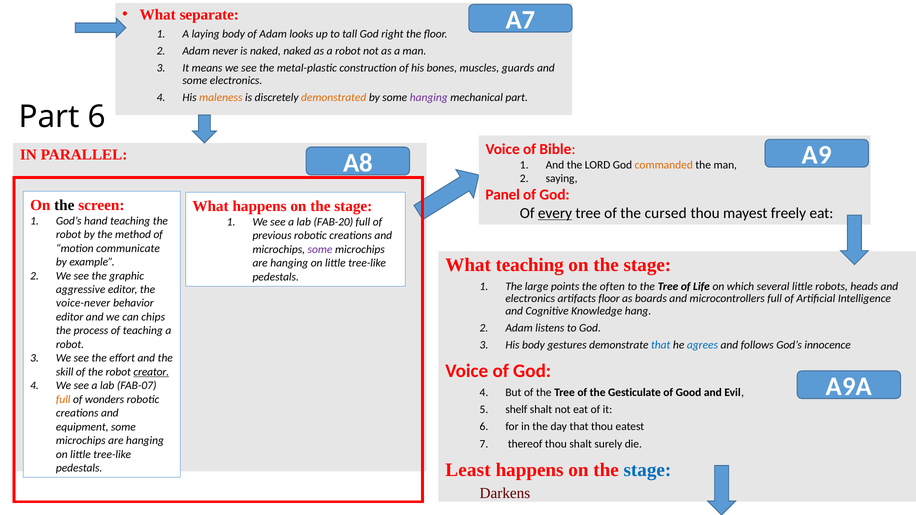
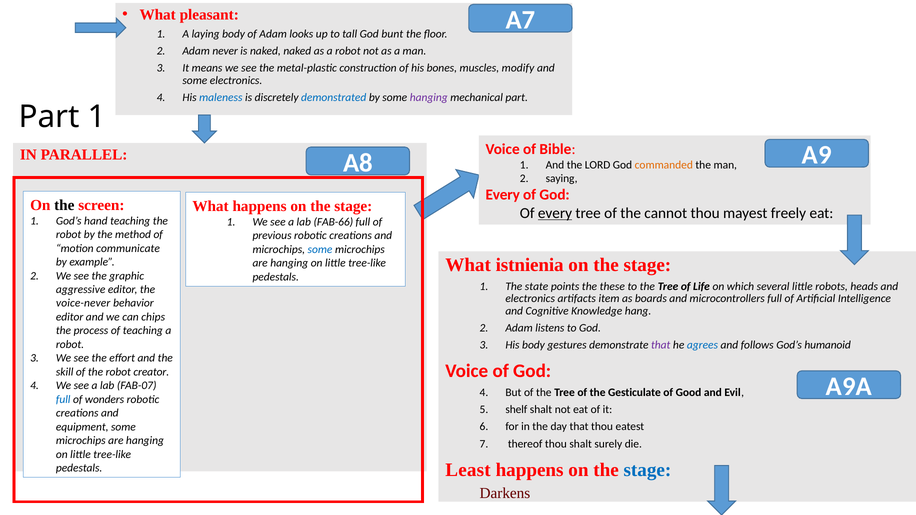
separate: separate -> pleasant
right: right -> bunt
guards: guards -> modify
maleness colour: orange -> blue
demonstrated colour: orange -> blue
Part 6: 6 -> 1
Panel at (503, 195): Panel -> Every
cursed: cursed -> cannot
FAB-20: FAB-20 -> FAB-66
some at (320, 249) colour: purple -> blue
What teaching: teaching -> istnienia
large: large -> state
often: often -> these
artifacts floor: floor -> item
that at (661, 345) colour: blue -> purple
innocence: innocence -> humanoid
creator underline: present -> none
full at (63, 400) colour: orange -> blue
